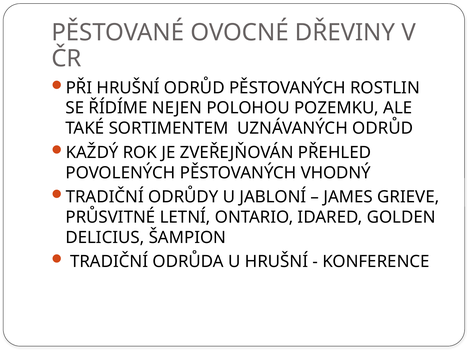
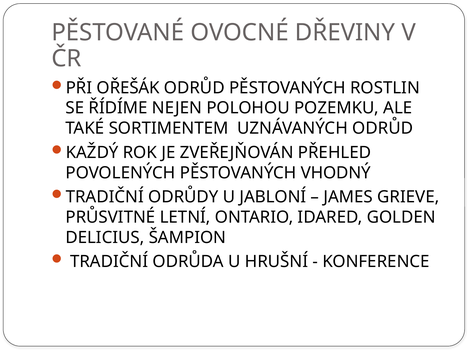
PŘI HRUŠNÍ: HRUŠNÍ -> OŘEŠÁK
